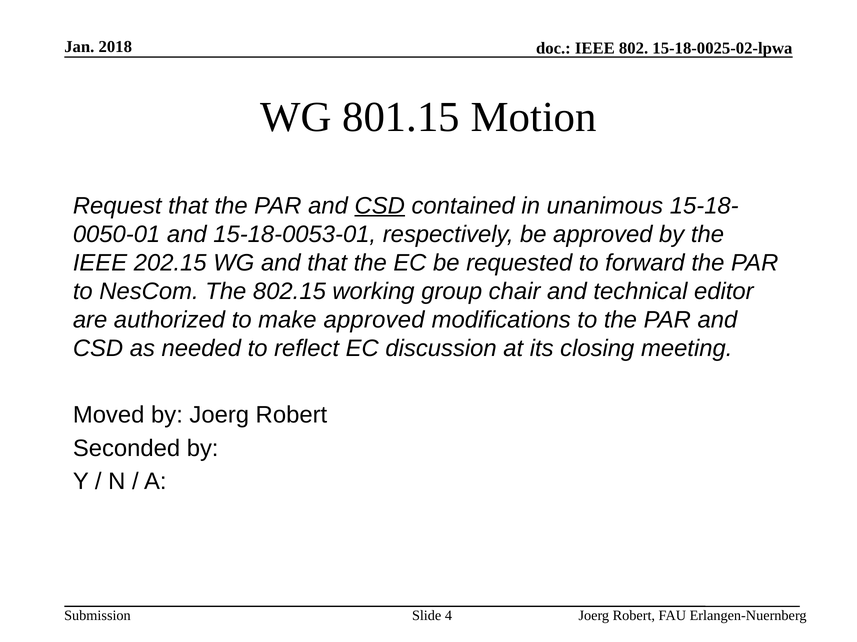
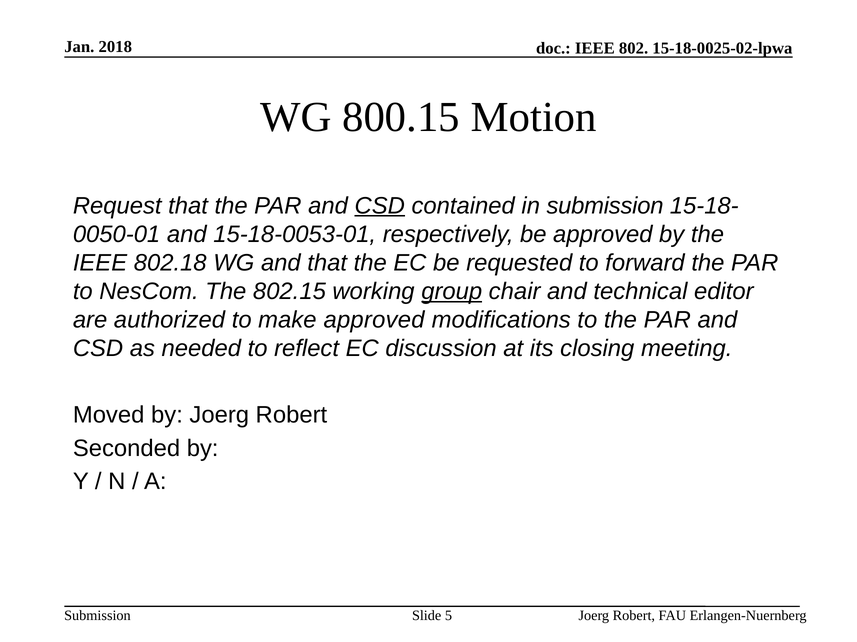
801.15: 801.15 -> 800.15
in unanimous: unanimous -> submission
202.15: 202.15 -> 802.18
group underline: none -> present
4: 4 -> 5
